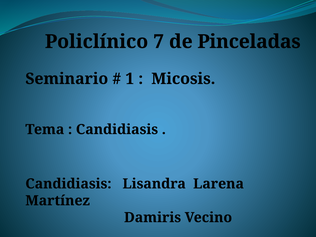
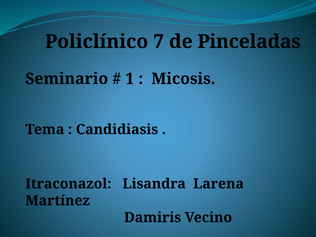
Candidiasis at (68, 184): Candidiasis -> Itraconazol
